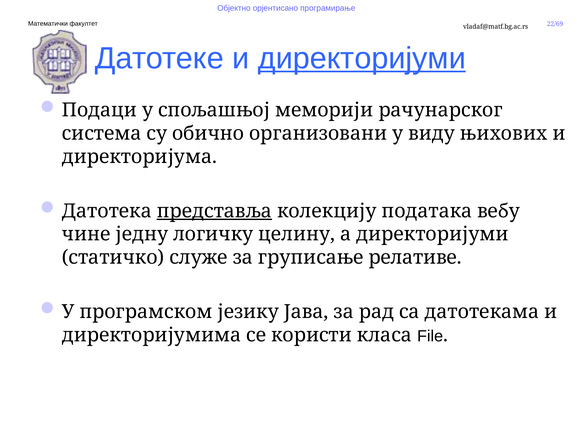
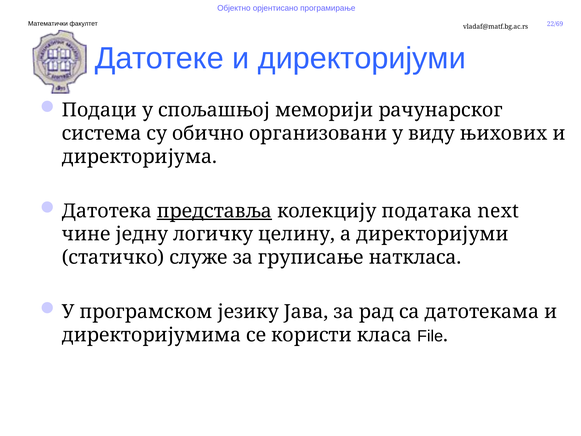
директоријуми at (362, 58) underline: present -> none
вебу: вебу -> next
релативе: релативе -> наткласа
